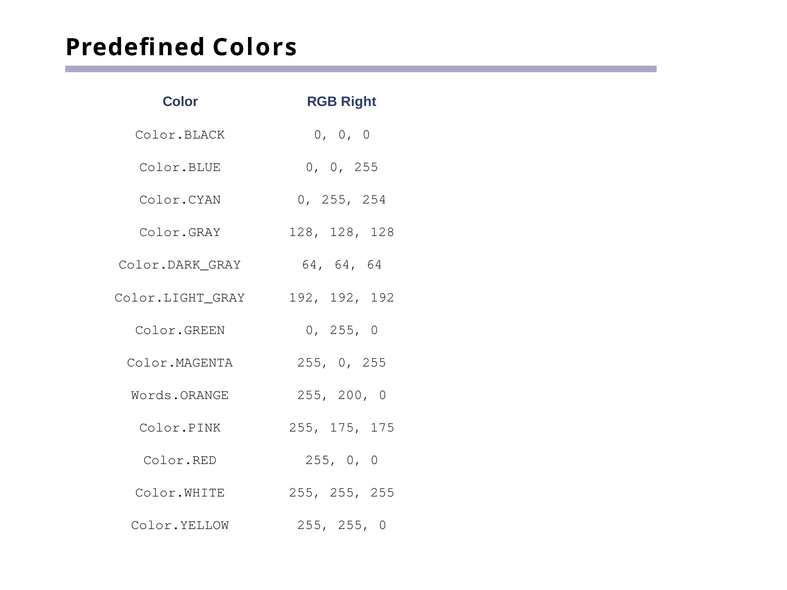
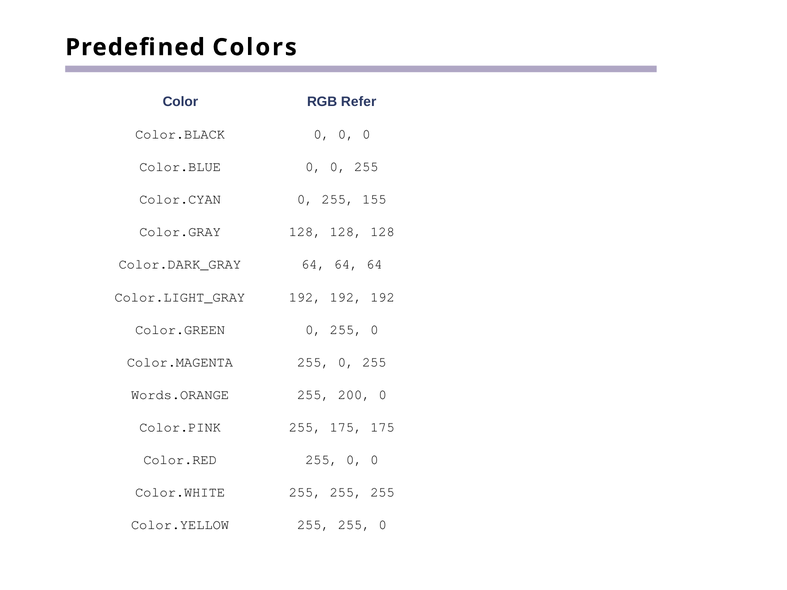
Right: Right -> Refer
254: 254 -> 155
